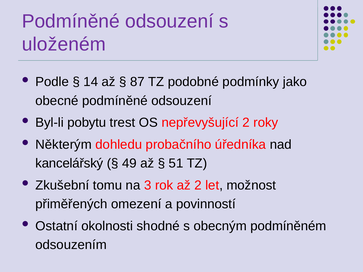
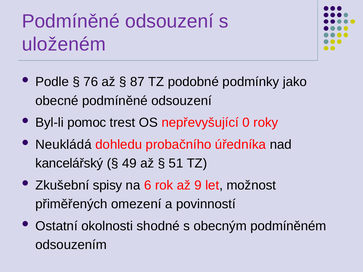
14: 14 -> 76
pobytu: pobytu -> pomoc
nepřevyšující 2: 2 -> 0
Některým: Některým -> Neukládá
tomu: tomu -> spisy
3: 3 -> 6
až 2: 2 -> 9
